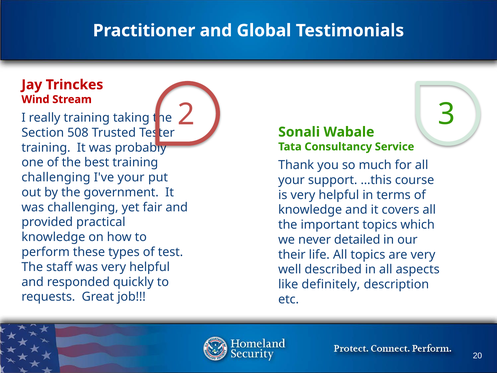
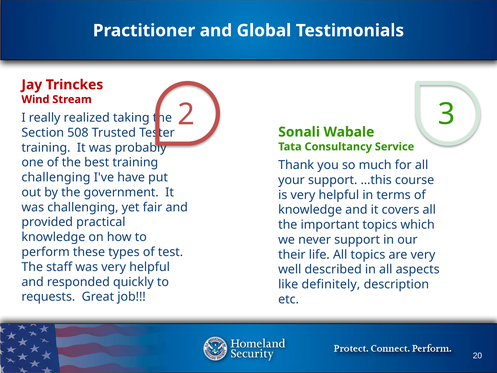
really training: training -> realized
I've your: your -> have
never detailed: detailed -> support
